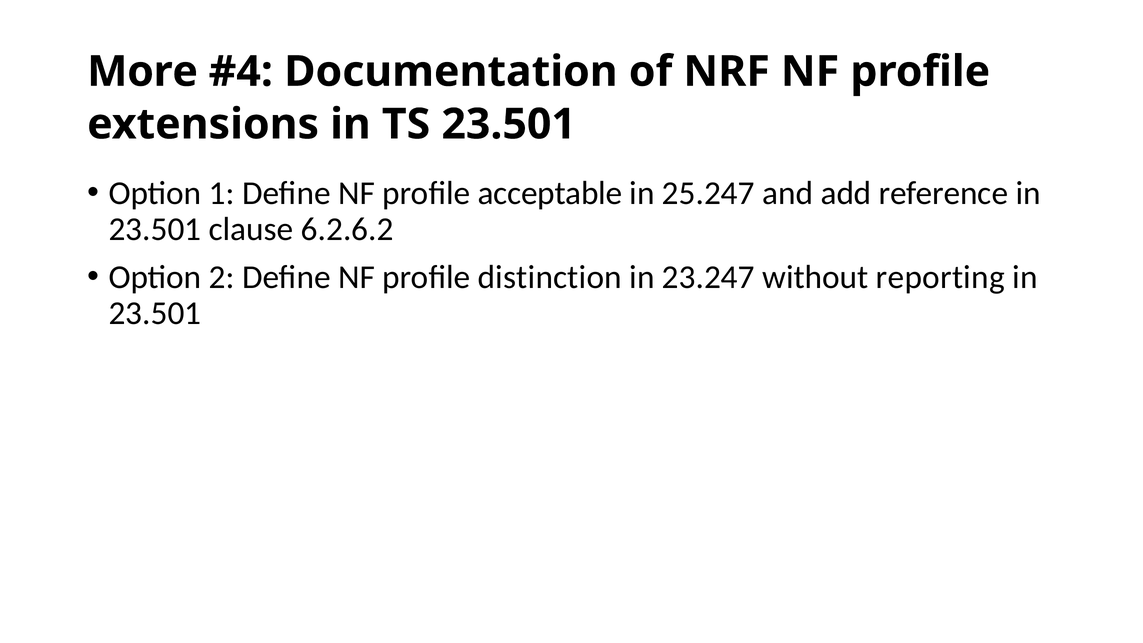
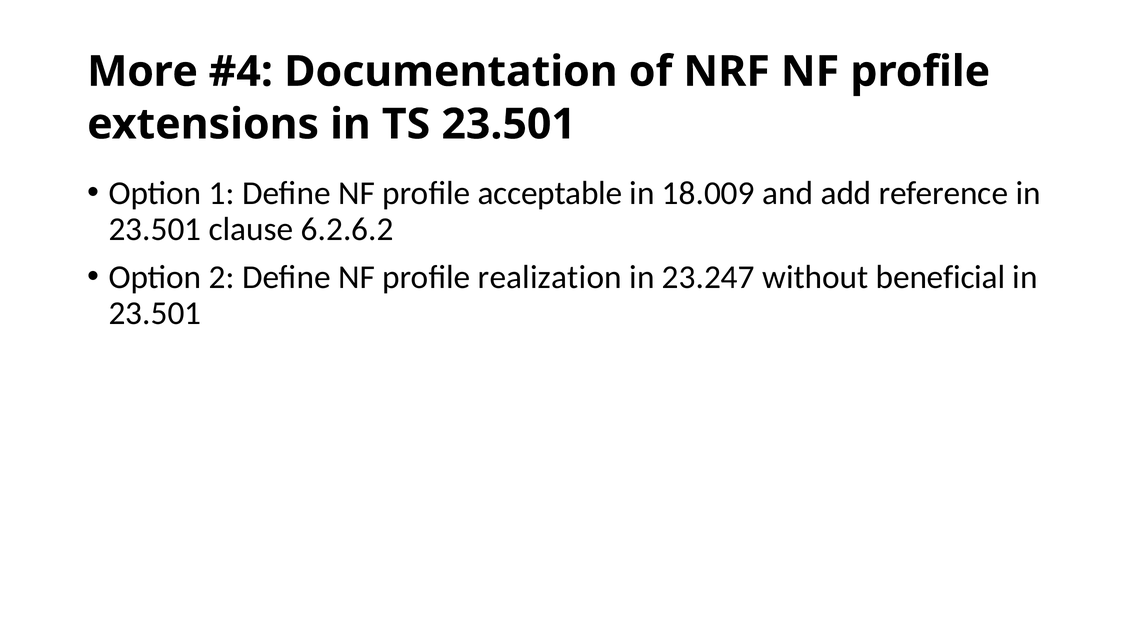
25.247: 25.247 -> 18.009
distinction: distinction -> realization
reporting: reporting -> beneficial
